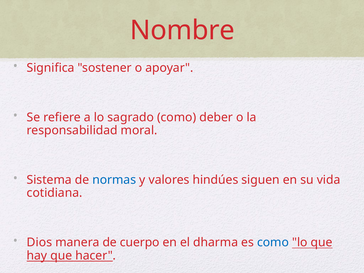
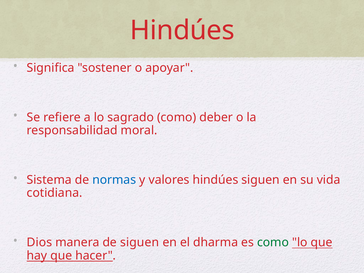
Nombre at (182, 30): Nombre -> Hindúes
de cuerpo: cuerpo -> siguen
como at (273, 242) colour: blue -> green
